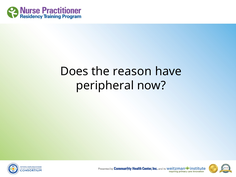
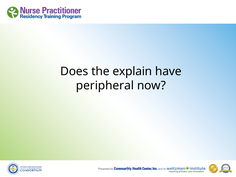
reason: reason -> explain
